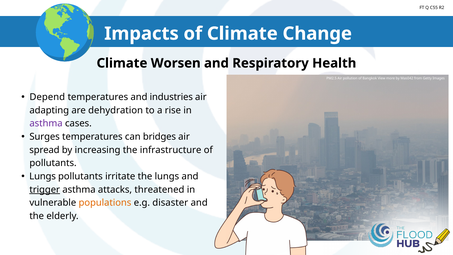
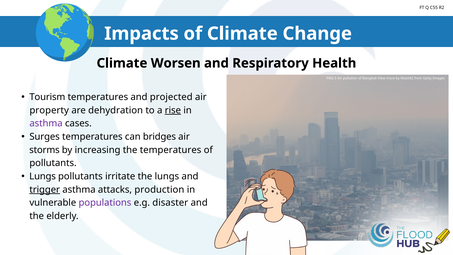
Depend: Depend -> Tourism
industries: industries -> projected
adapting: adapting -> property
rise underline: none -> present
spread: spread -> storms
the infrastructure: infrastructure -> temperatures
threatened: threatened -> production
populations colour: orange -> purple
